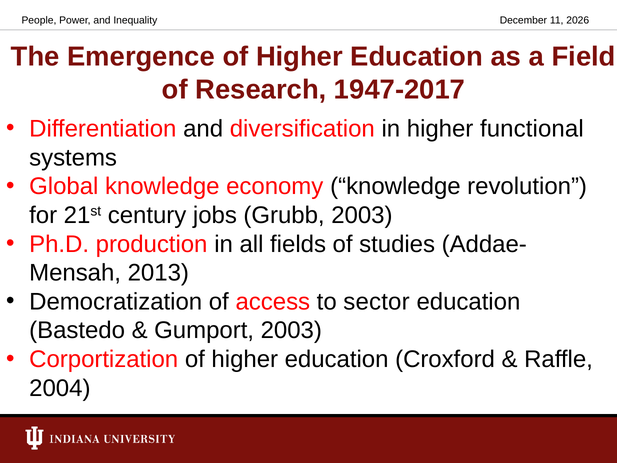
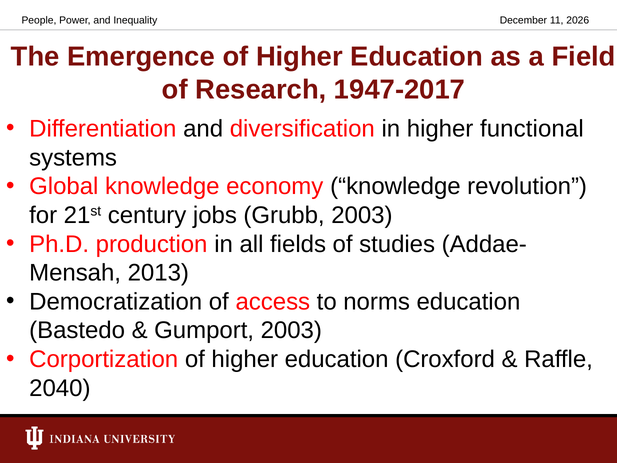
sector: sector -> norms
2004: 2004 -> 2040
